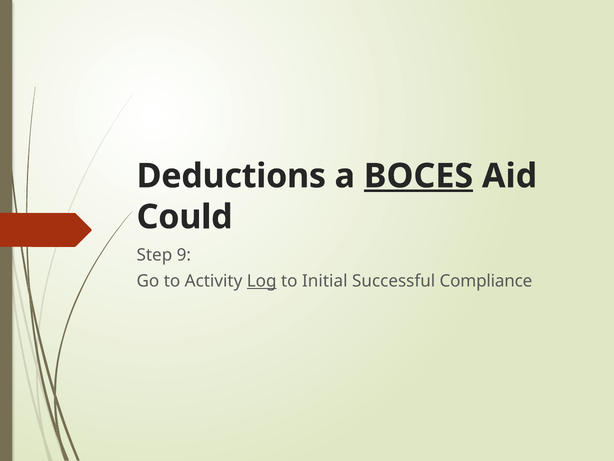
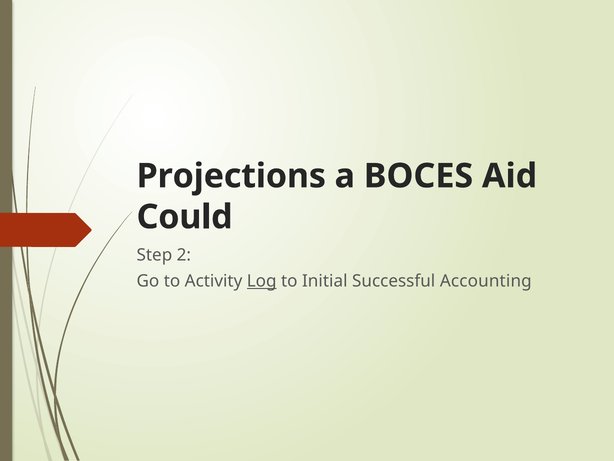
Deductions: Deductions -> Projections
BOCES underline: present -> none
9: 9 -> 2
Compliance: Compliance -> Accounting
